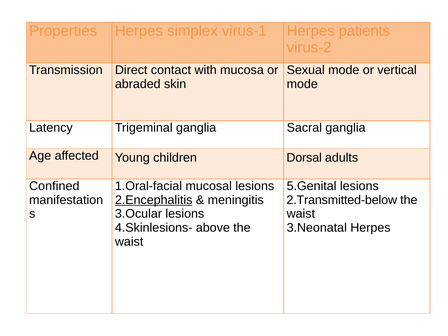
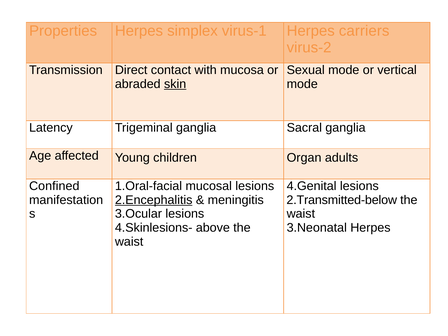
patients: patients -> carriers
skin underline: none -> present
Dorsal: Dorsal -> Organ
5.Genital: 5.Genital -> 4.Genital
